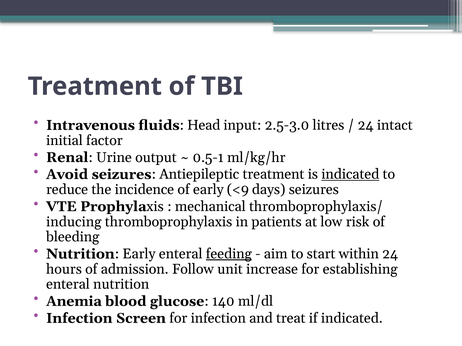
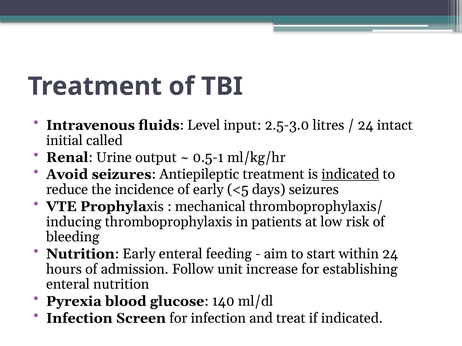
Head: Head -> Level
factor: factor -> called
<9: <9 -> <5
feeding underline: present -> none
Anemia: Anemia -> Pyrexia
